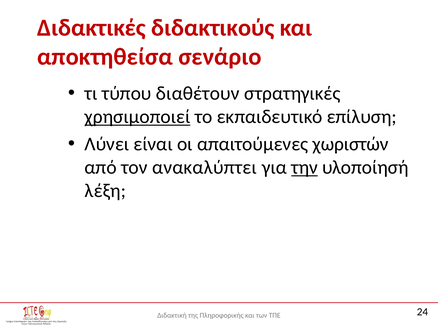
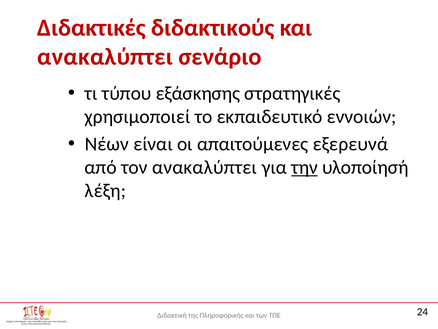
αποκτηθείσα at (105, 57): αποκτηθείσα -> ανακαλύπτει
διαθέτουν: διαθέτουν -> εξάσκησης
χρησιμοποιεί underline: present -> none
επίλυση: επίλυση -> εννοιών
Λύνει: Λύνει -> Νέων
χωριστών: χωριστών -> εξερευνά
